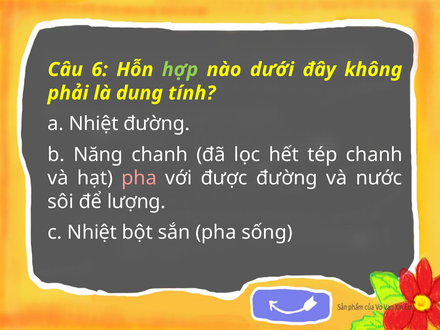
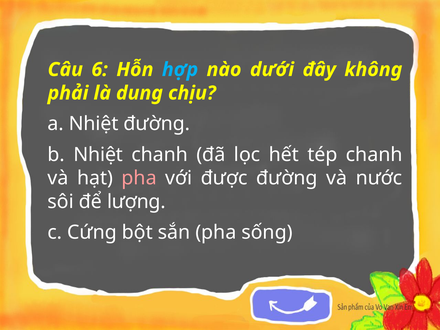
hợp colour: light green -> light blue
tính: tính -> chịu
b Năng: Năng -> Nhiệt
c Nhiệt: Nhiệt -> Cứng
